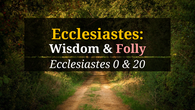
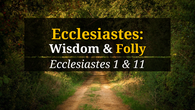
Folly colour: pink -> yellow
0: 0 -> 1
20: 20 -> 11
